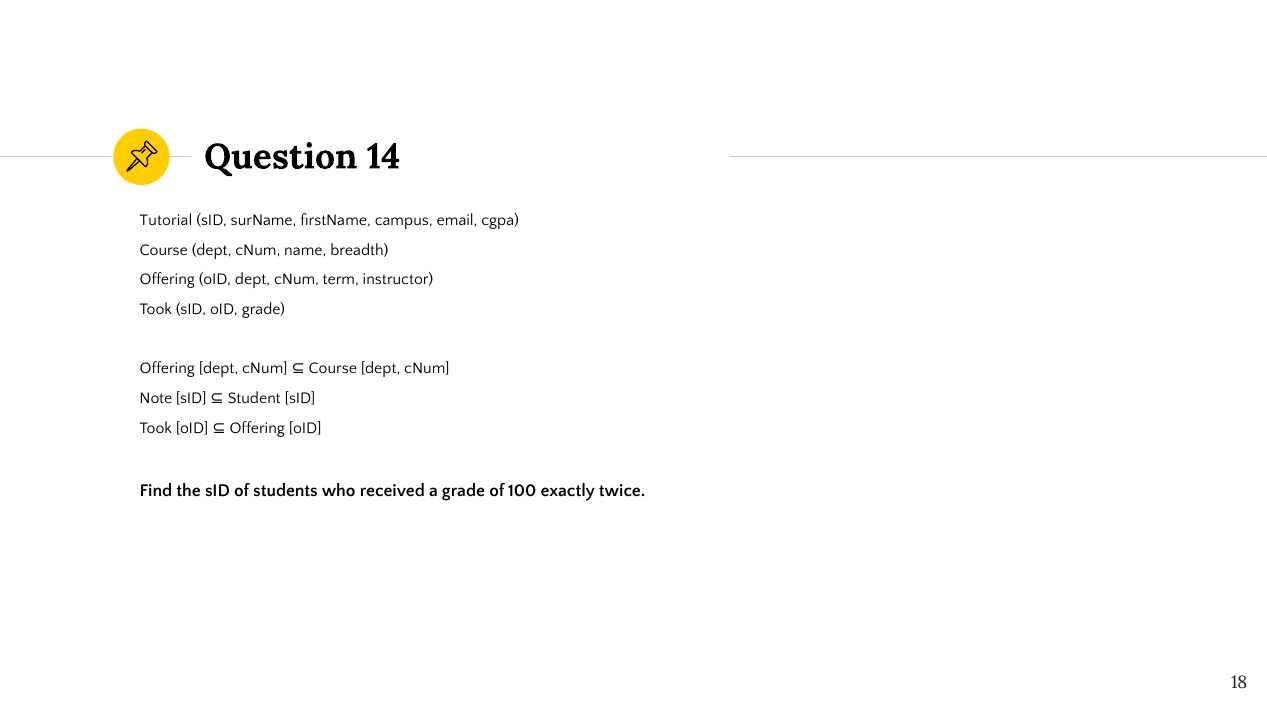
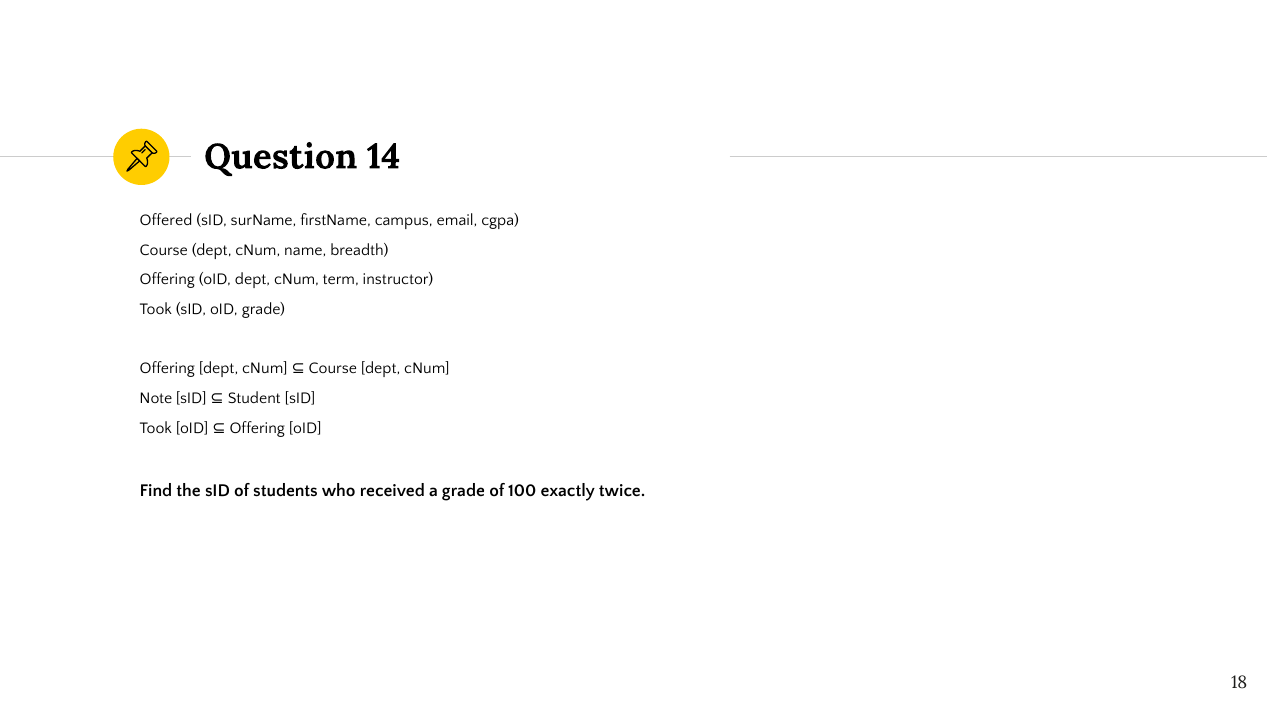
Tutorial: Tutorial -> Offered
